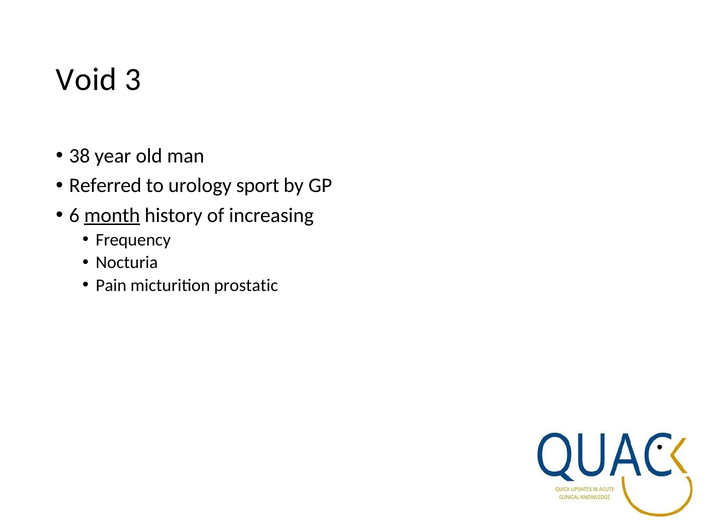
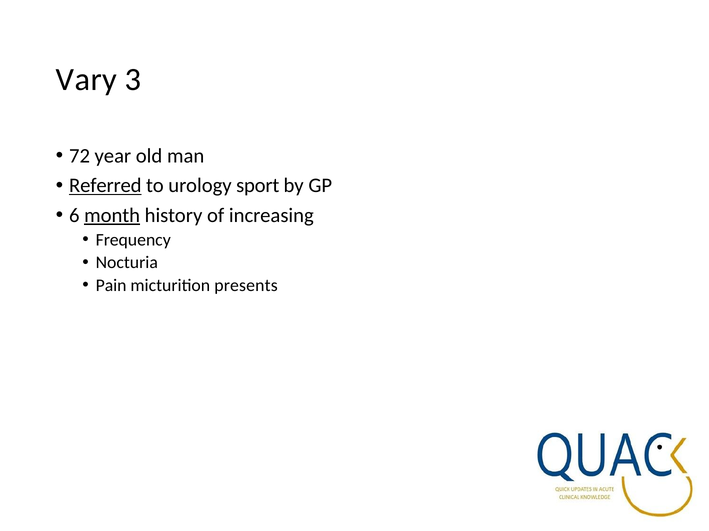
Void: Void -> Vary
38: 38 -> 72
Referred underline: none -> present
prostatic: prostatic -> presents
